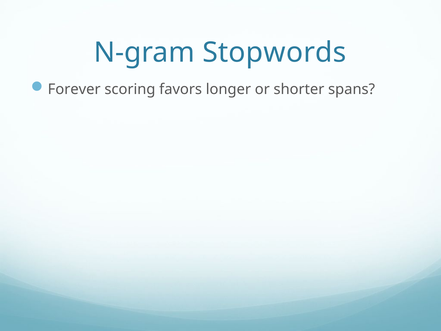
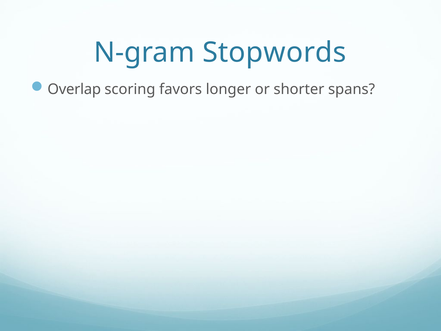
Forever: Forever -> Overlap
